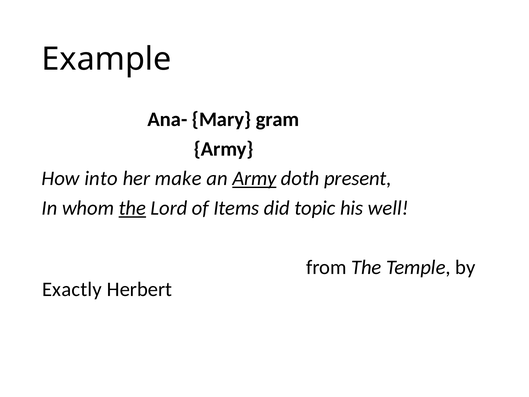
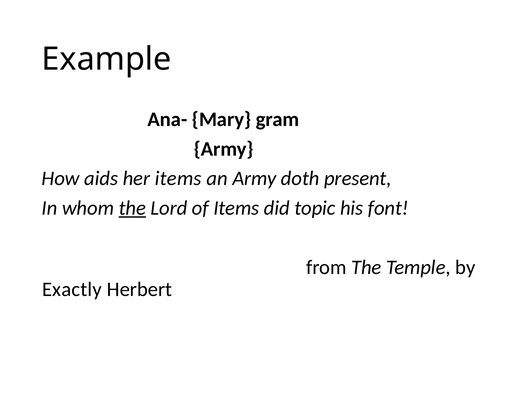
into: into -> aids
her make: make -> items
Army at (254, 178) underline: present -> none
well: well -> font
